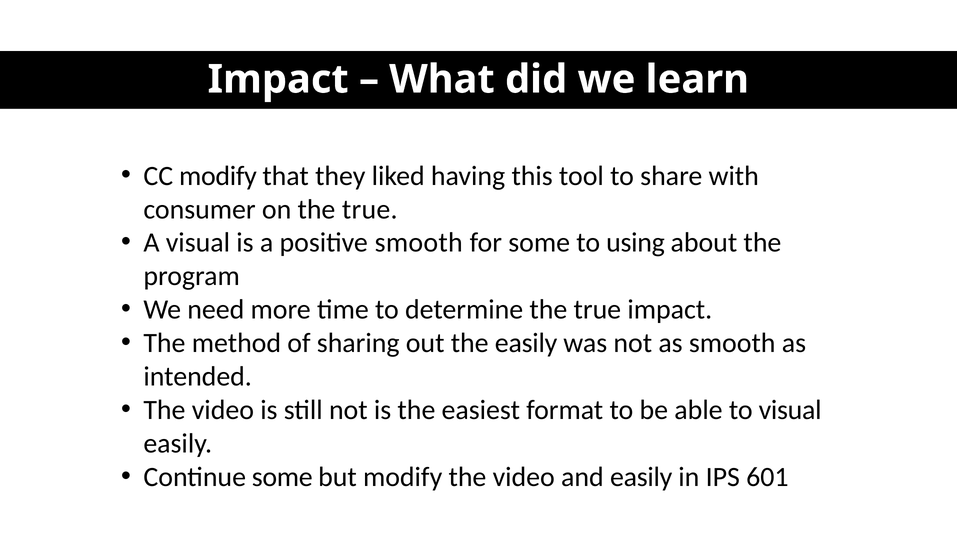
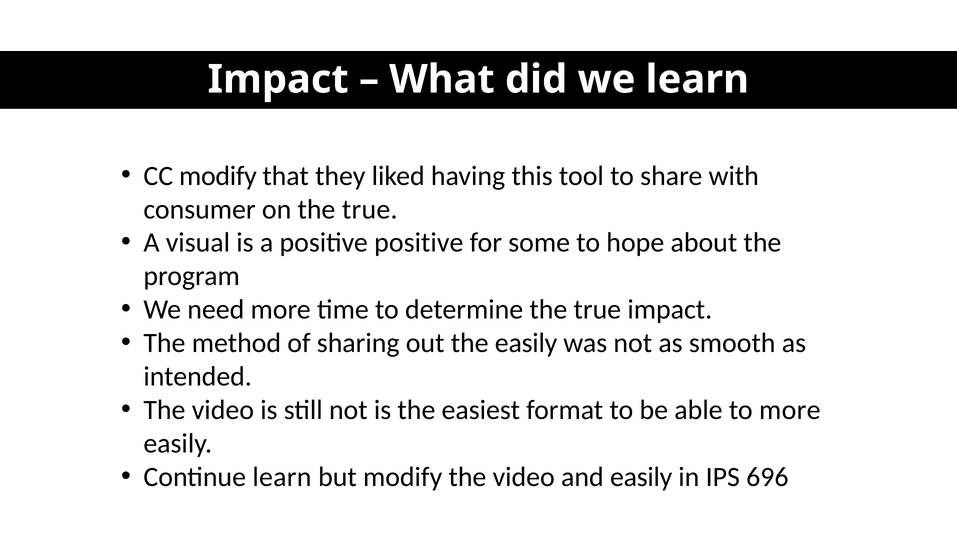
positive smooth: smooth -> positive
using: using -> hope
to visual: visual -> more
Continue some: some -> learn
601: 601 -> 696
